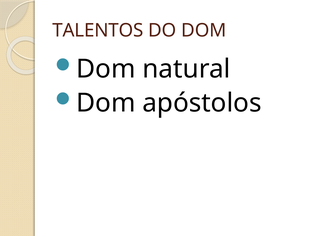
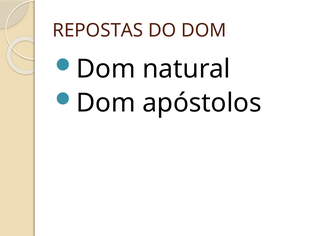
TALENTOS: TALENTOS -> REPOSTAS
